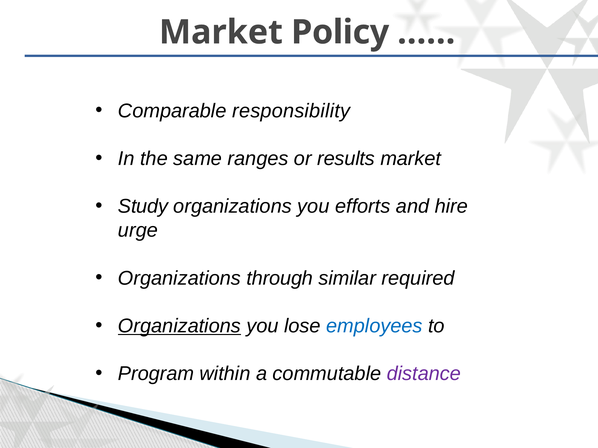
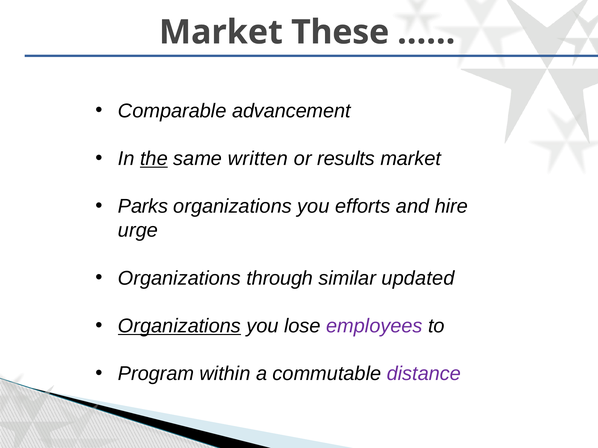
Policy: Policy -> These
responsibility: responsibility -> advancement
the underline: none -> present
ranges: ranges -> written
Study: Study -> Parks
required: required -> updated
employees colour: blue -> purple
